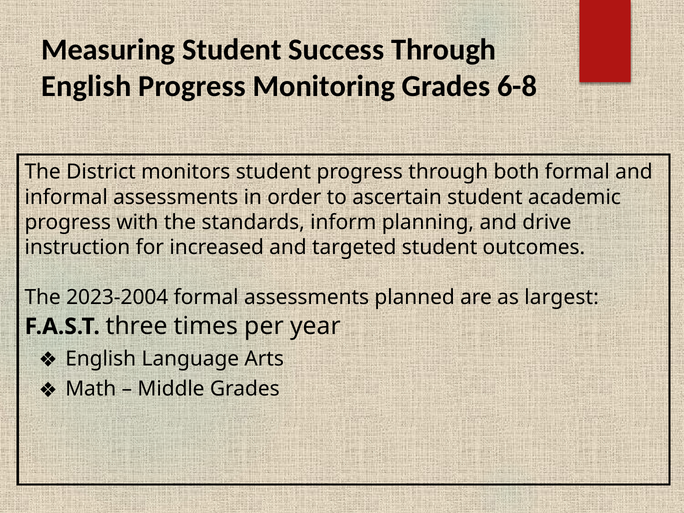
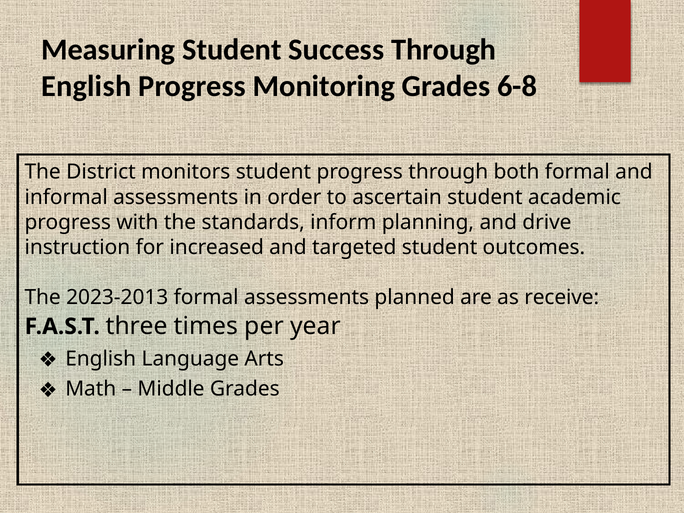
2023-2004: 2023-2004 -> 2023-2013
largest: largest -> receive
